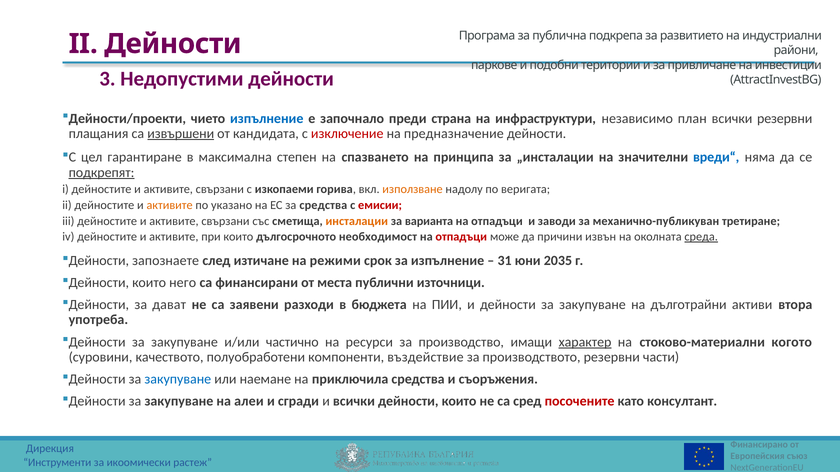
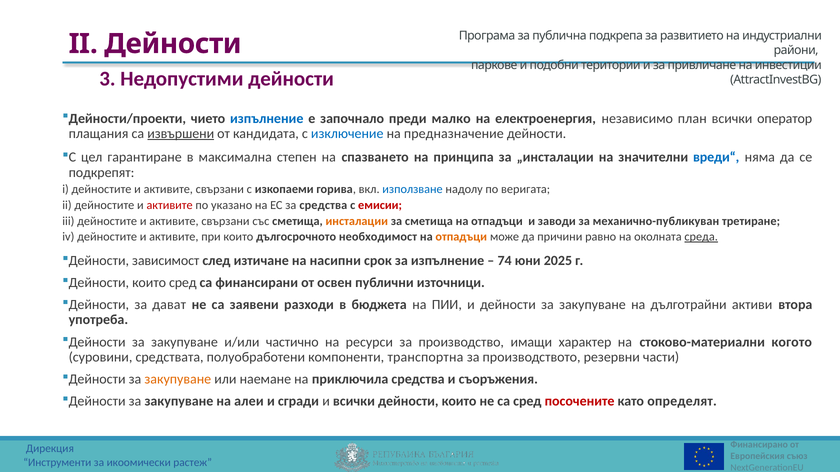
страна: страна -> малко
инфраструктури: инфраструктури -> електроенергия
всички резервни: резервни -> оператор
изключение colour: red -> blue
подкрепят underline: present -> none
използване colour: orange -> blue
активите at (170, 205) colour: orange -> red
за варианта: варианта -> сметища
отпадъци at (461, 237) colour: red -> orange
извън: извън -> равно
запознаете: запознаете -> зависимост
режими: режими -> насипни
31: 31 -> 74
2035: 2035 -> 2025
които него: него -> сред
места: места -> освен
характер underline: present -> none
качеството: качеството -> средствата
въздействие: въздействие -> транспортна
закупуване at (178, 379) colour: blue -> orange
консултант: консултант -> определят
